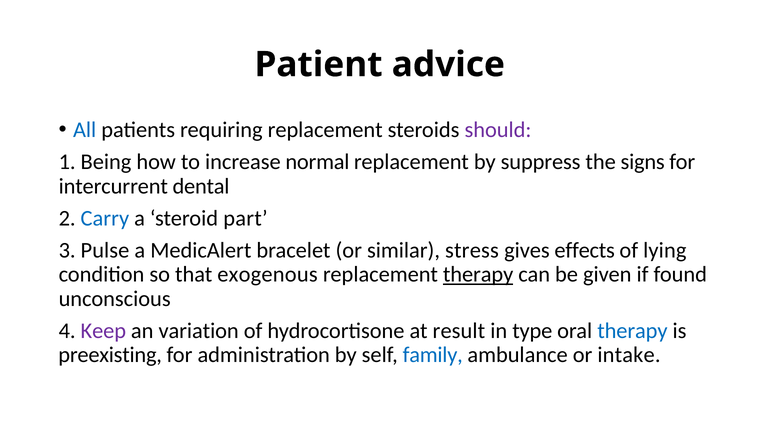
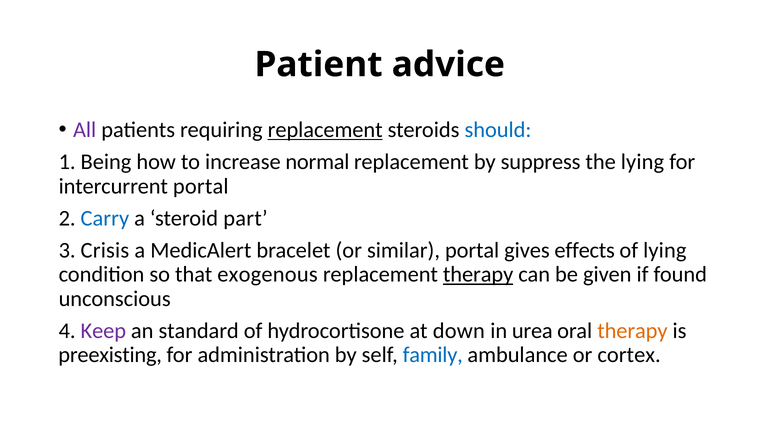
All colour: blue -> purple
replacement at (325, 130) underline: none -> present
should colour: purple -> blue
the signs: signs -> lying
intercurrent dental: dental -> portal
Pulse: Pulse -> Crisis
similar stress: stress -> portal
variation: variation -> standard
result: result -> down
type: type -> urea
therapy at (632, 331) colour: blue -> orange
intake: intake -> cortex
